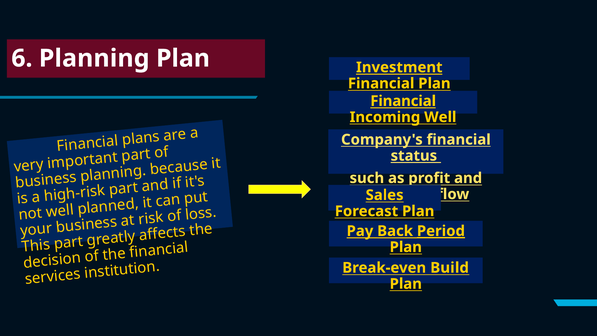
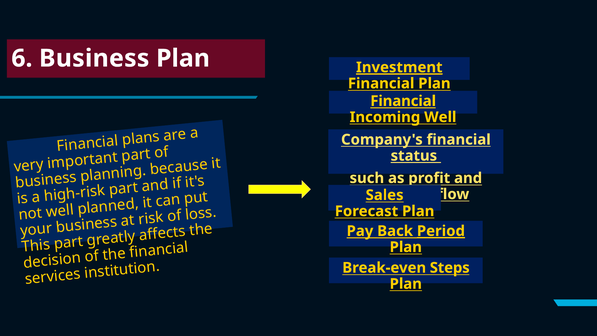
6 Planning: Planning -> Business
Investment underline: none -> present
Build: Build -> Steps
